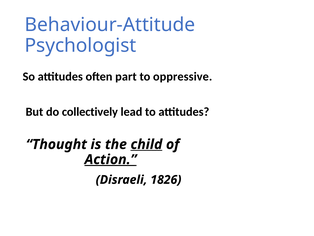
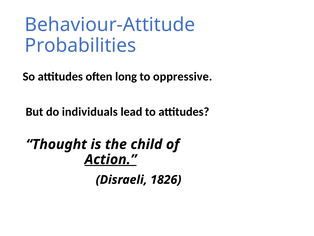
Psychologist: Psychologist -> Probabilities
part: part -> long
collectively: collectively -> individuals
child underline: present -> none
